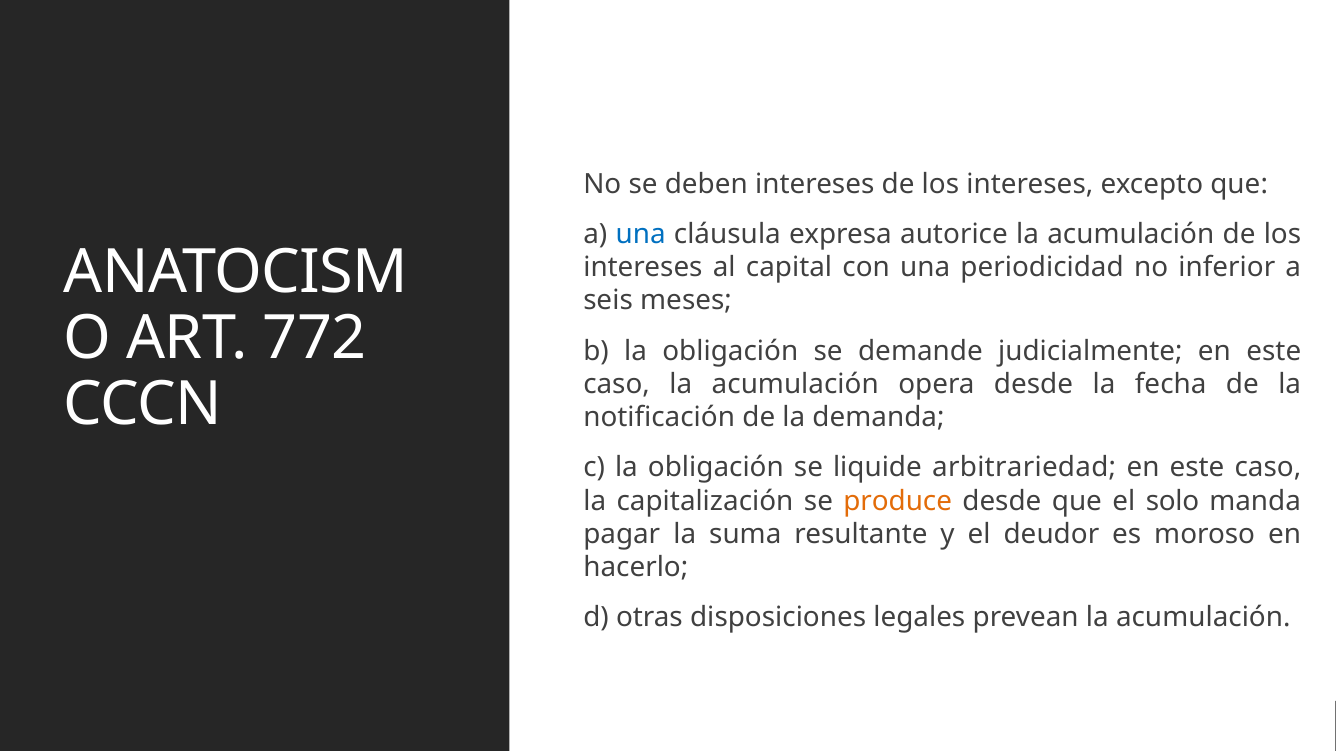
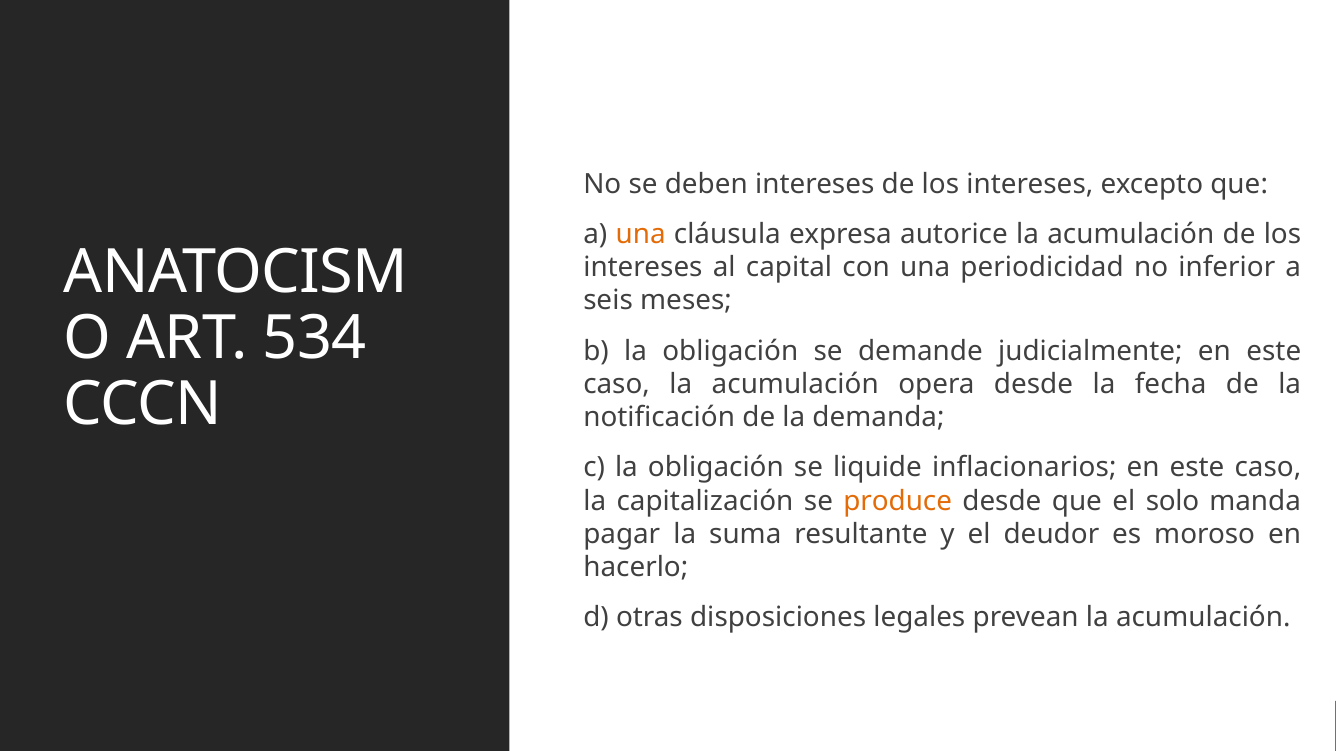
una at (641, 235) colour: blue -> orange
772: 772 -> 534
arbitrariedad: arbitrariedad -> inflacionarios
